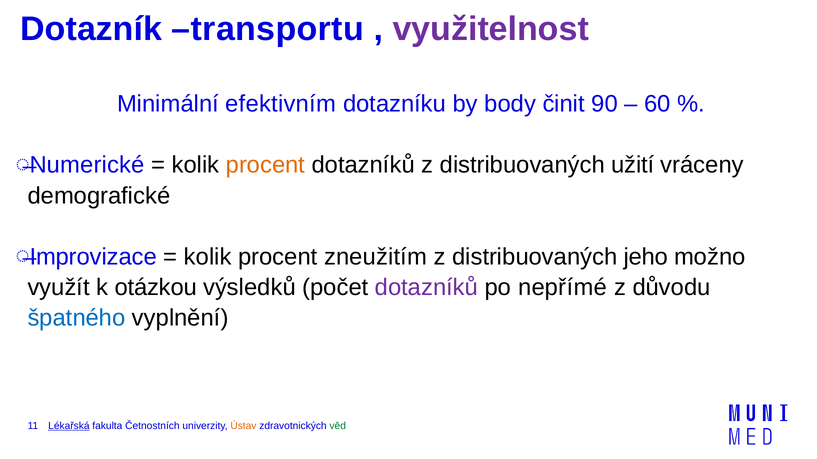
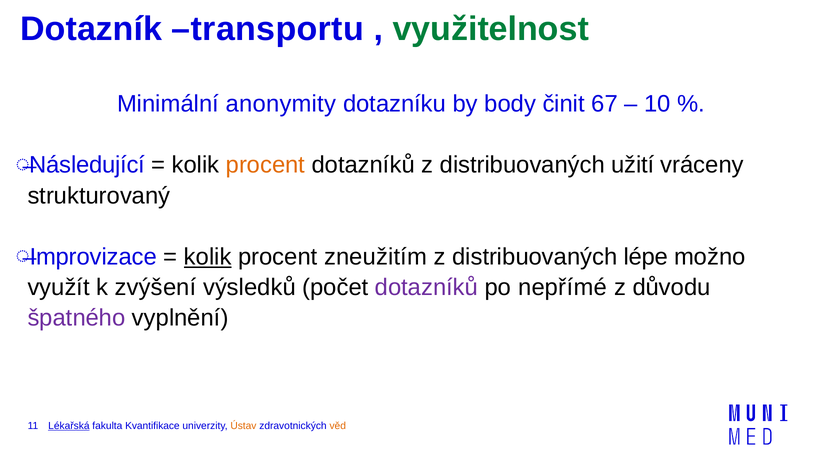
využitelnost colour: purple -> green
efektivním: efektivním -> anonymity
90: 90 -> 67
60: 60 -> 10
Numerické: Numerické -> Následující
demografické: demografické -> strukturovaný
kolik at (208, 257) underline: none -> present
jeho: jeho -> lépe
otázkou: otázkou -> zvýšení
špatného colour: blue -> purple
Četnostních: Četnostních -> Kvantifikace
věd colour: green -> orange
